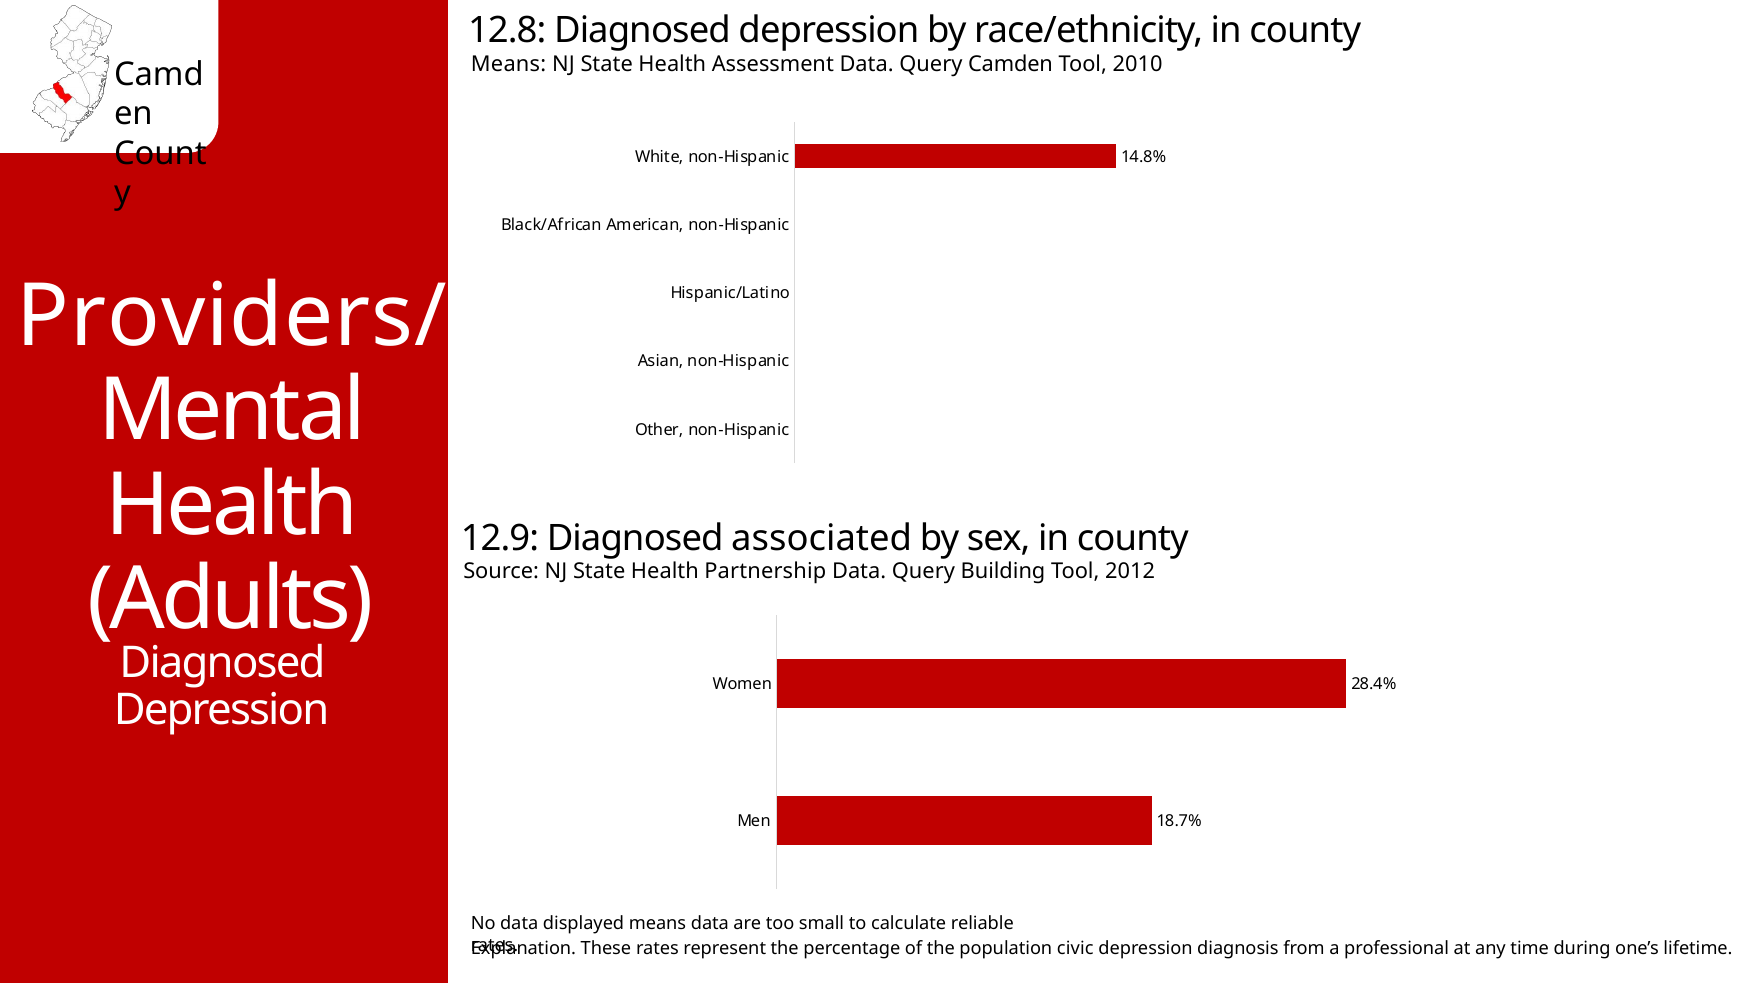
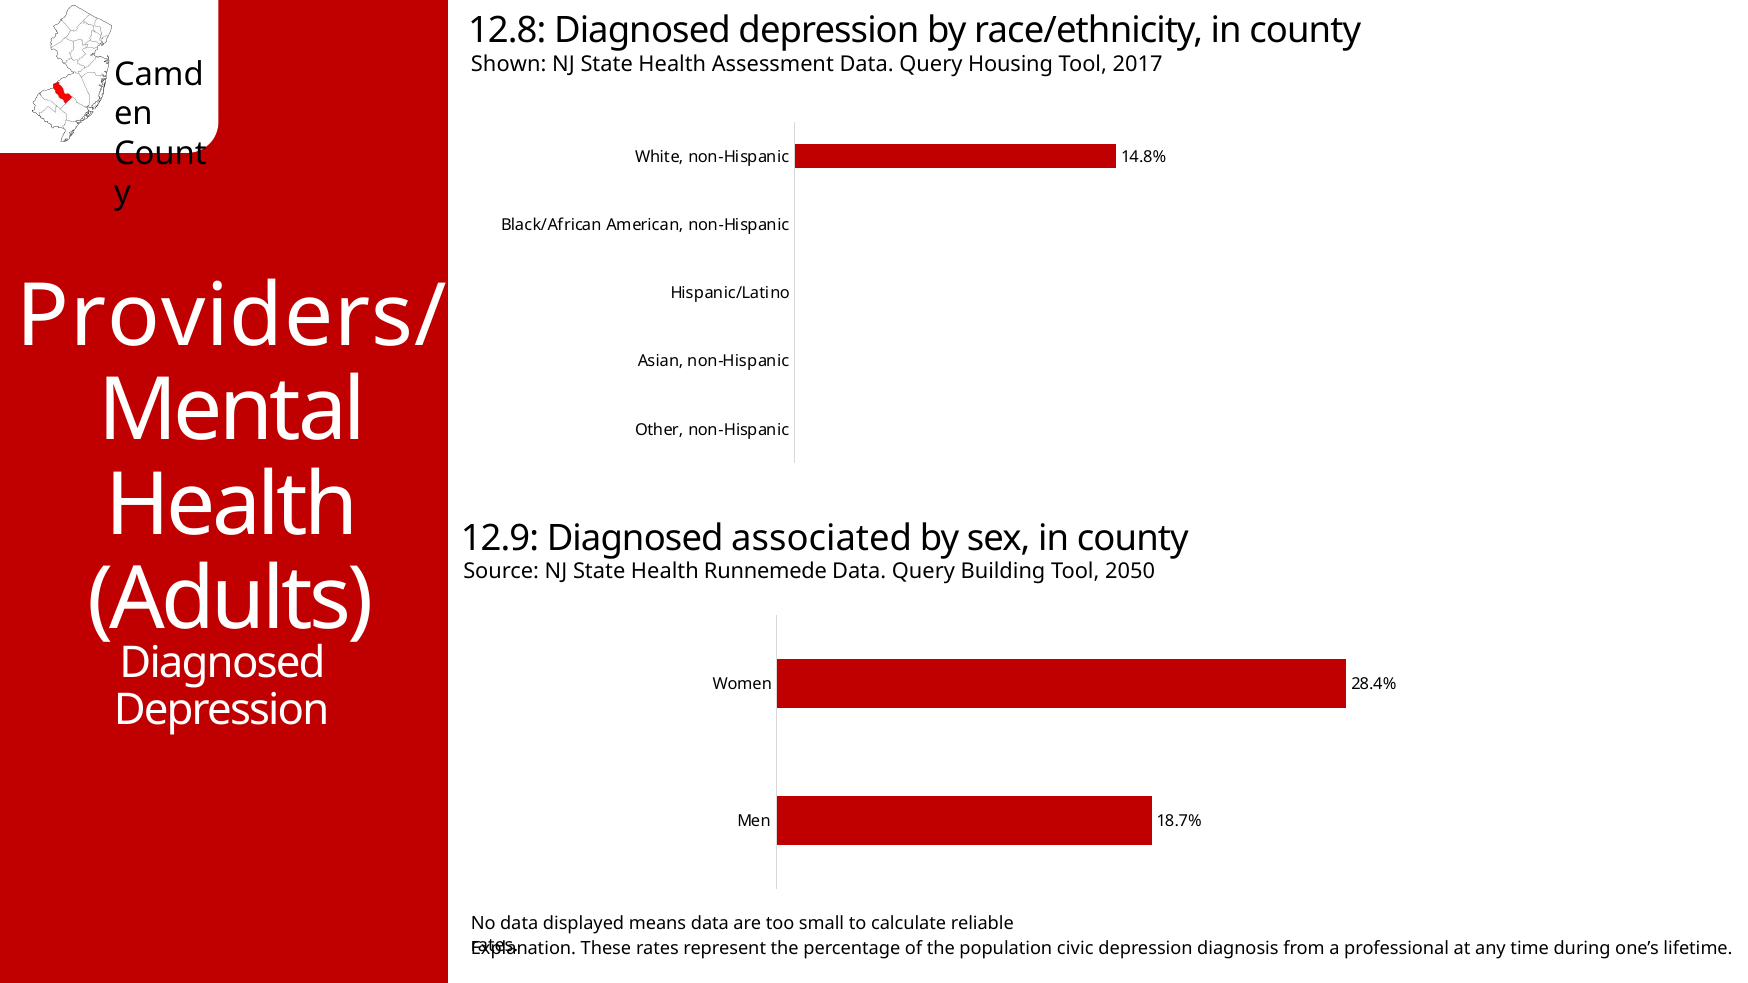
Means at (509, 64): Means -> Shown
Camden: Camden -> Housing
2010: 2010 -> 2017
Partnership: Partnership -> Runnemede
2012: 2012 -> 2050
